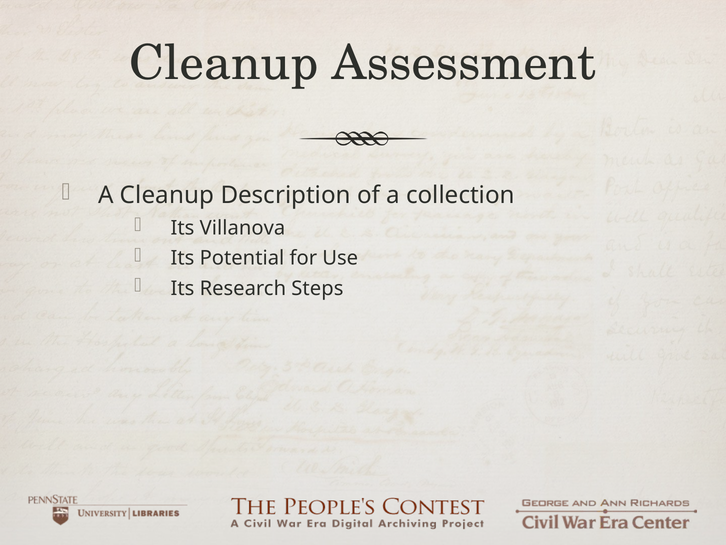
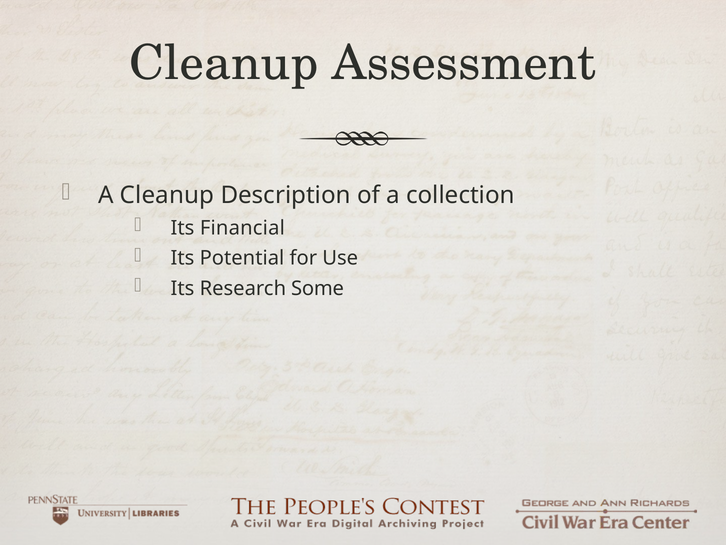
Villanova: Villanova -> Financial
Steps: Steps -> Some
